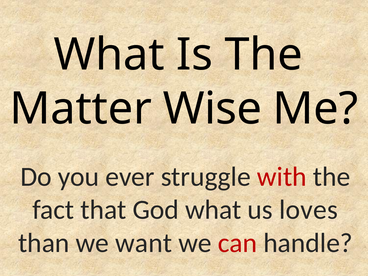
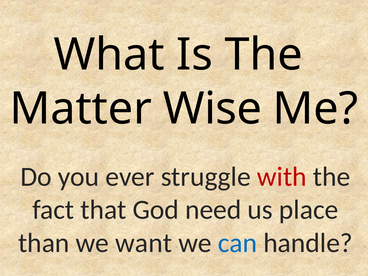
God what: what -> need
loves: loves -> place
can colour: red -> blue
